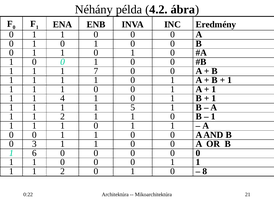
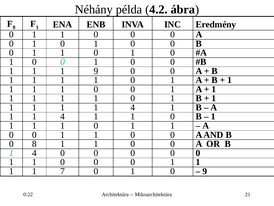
1 7: 7 -> 9
4 at (63, 98): 4 -> 1
1 1 1 5: 5 -> 4
2 at (63, 116): 2 -> 4
3: 3 -> 8
6 at (34, 153): 6 -> 4
2 at (63, 171): 2 -> 7
8 at (205, 171): 8 -> 9
